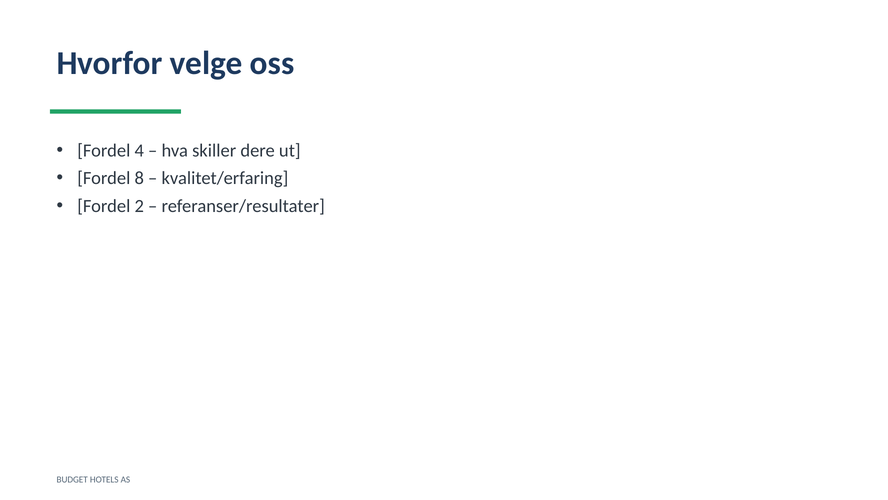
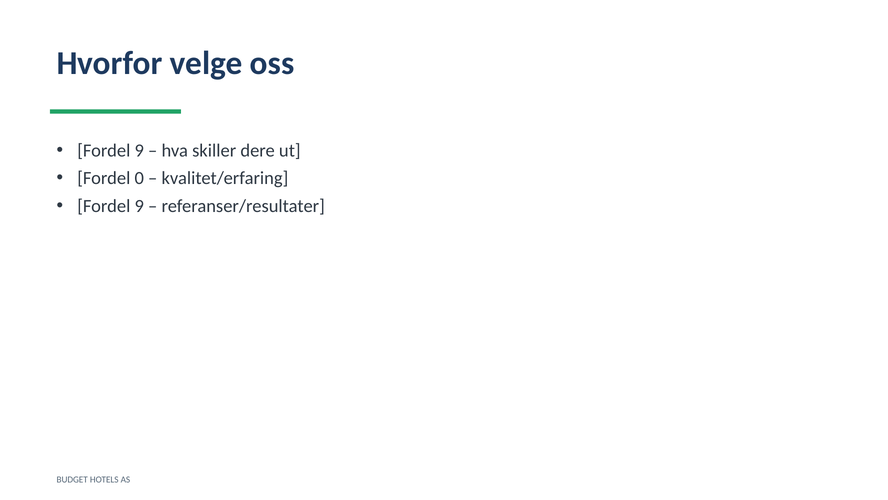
4 at (139, 150): 4 -> 9
8: 8 -> 0
2 at (139, 206): 2 -> 9
